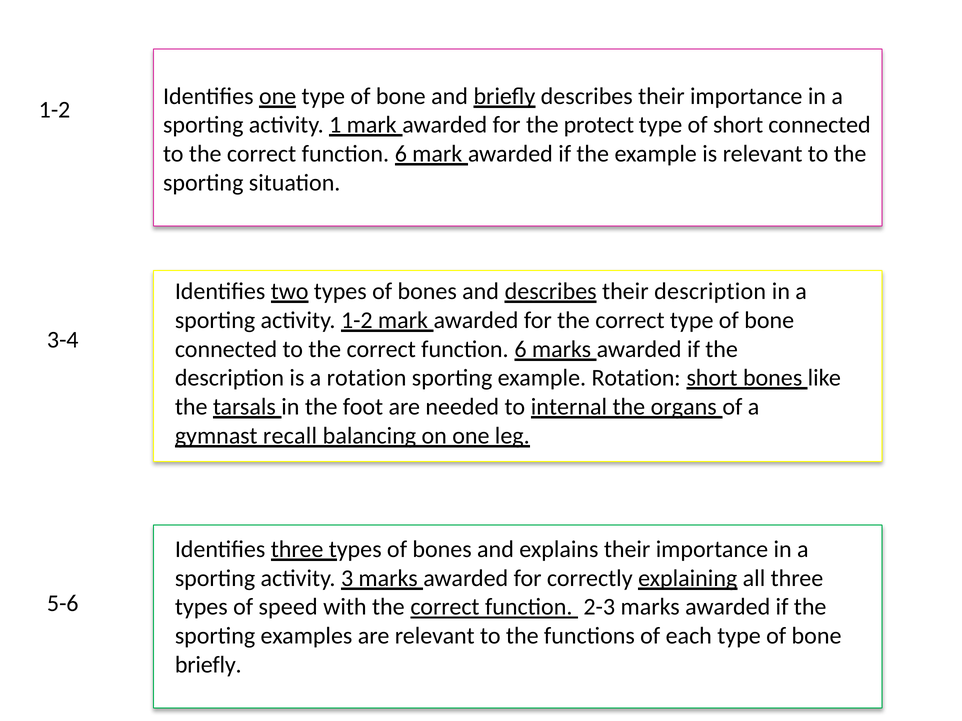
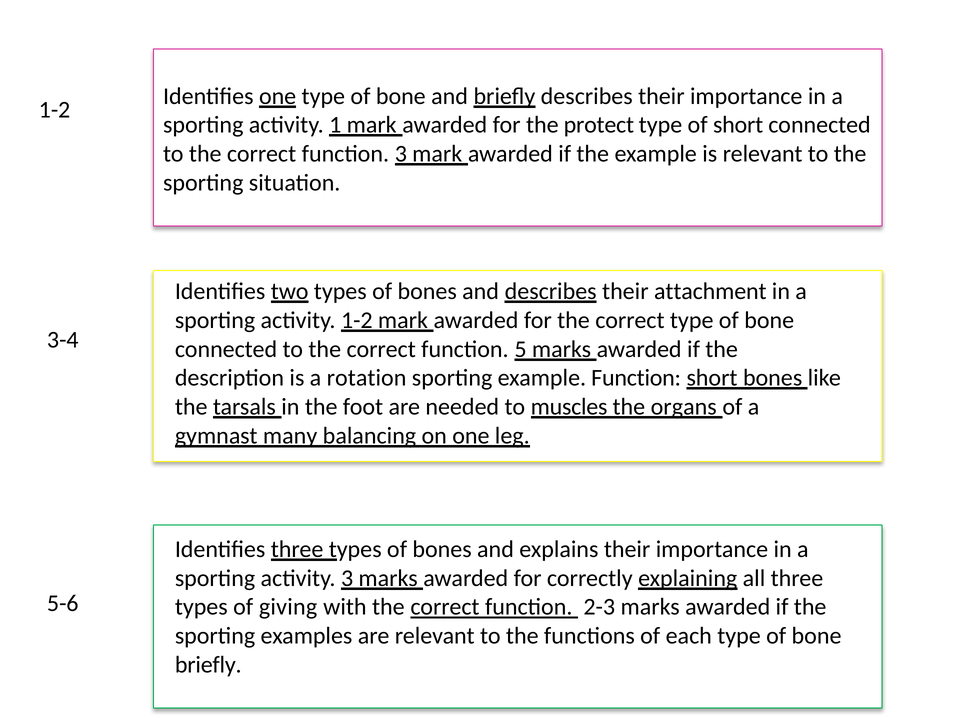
6 at (401, 154): 6 -> 3
their description: description -> attachment
6 at (521, 349): 6 -> 5
example Rotation: Rotation -> Function
internal: internal -> muscles
recall: recall -> many
speed: speed -> giving
